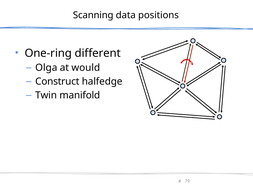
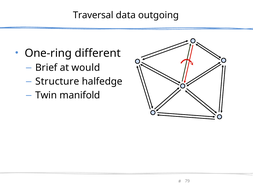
Scanning: Scanning -> Traversal
positions: positions -> outgoing
Olga at (46, 68): Olga -> Brief
Construct: Construct -> Structure
